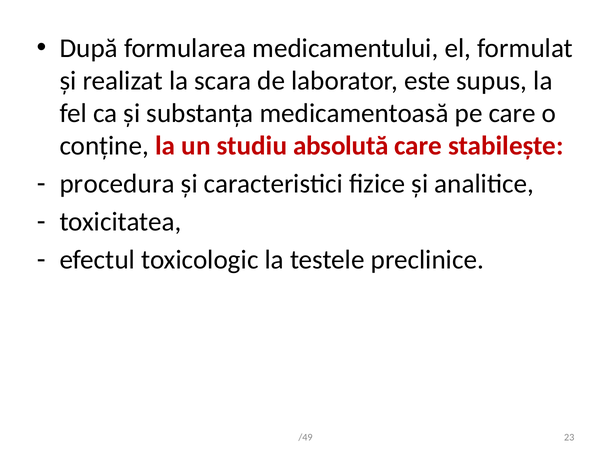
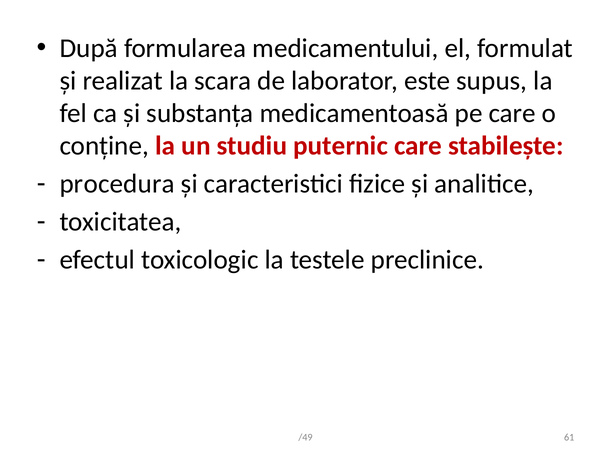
absolută: absolută -> puternic
23: 23 -> 61
